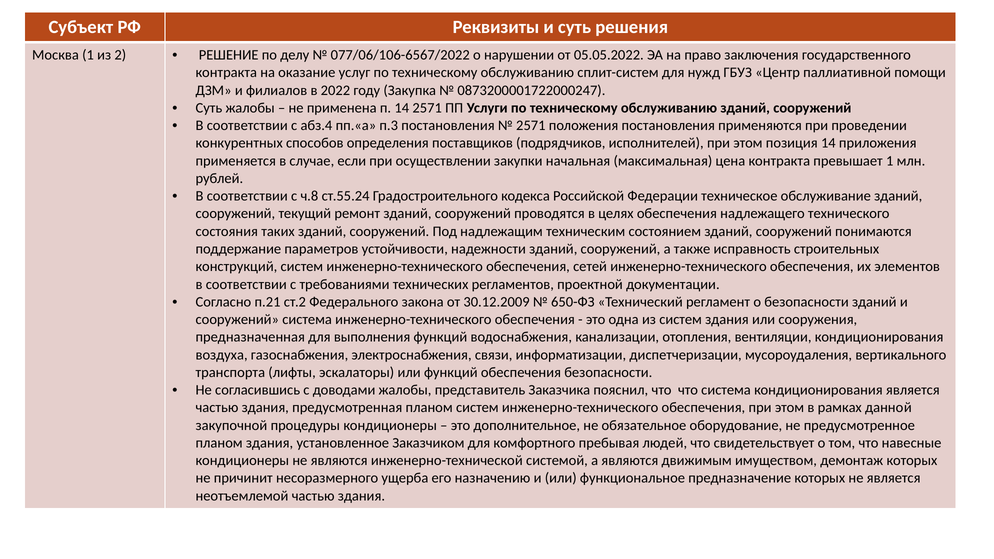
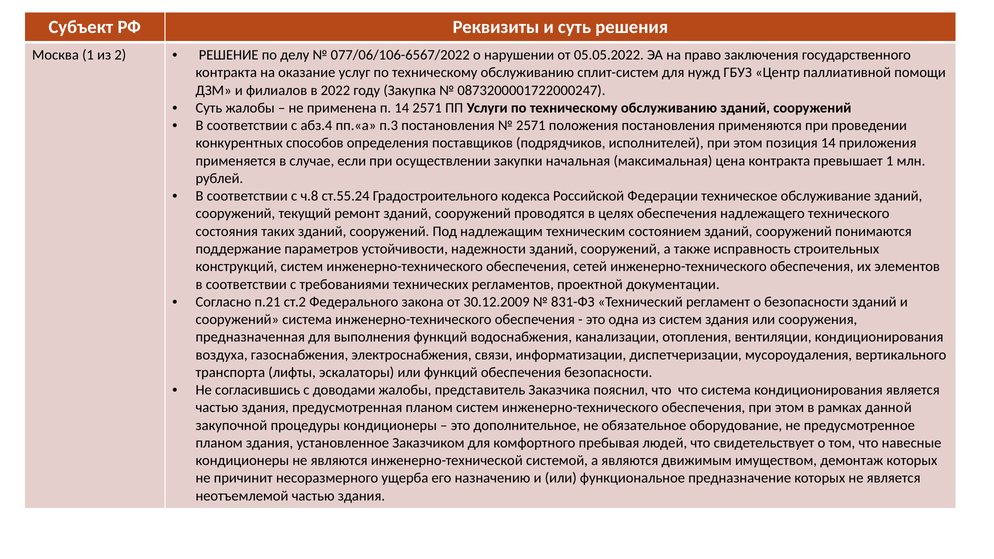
650-ФЗ: 650-ФЗ -> 831-ФЗ
